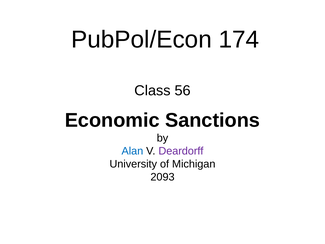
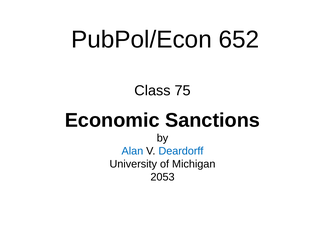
174: 174 -> 652
56: 56 -> 75
Deardorff colour: purple -> blue
2093: 2093 -> 2053
